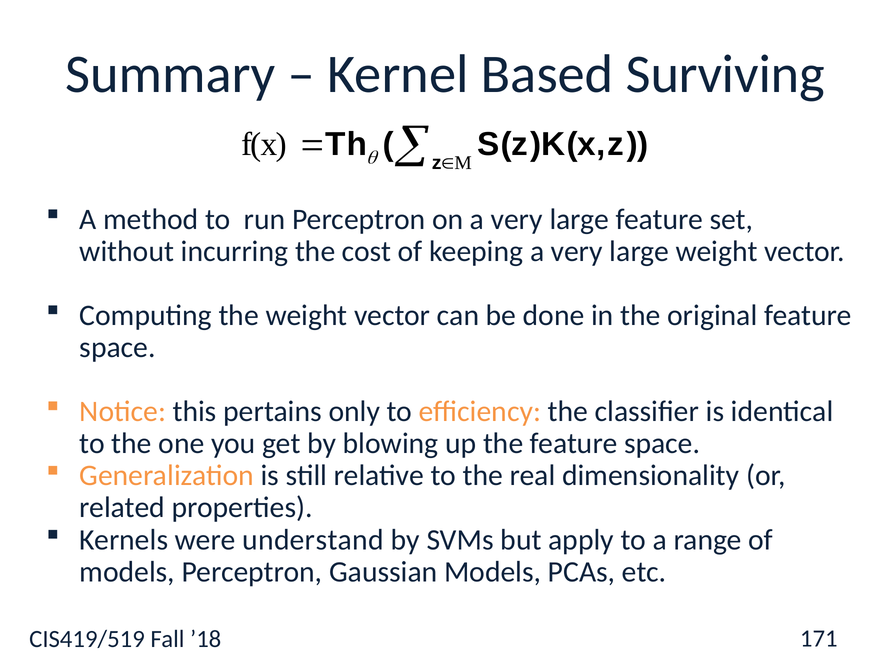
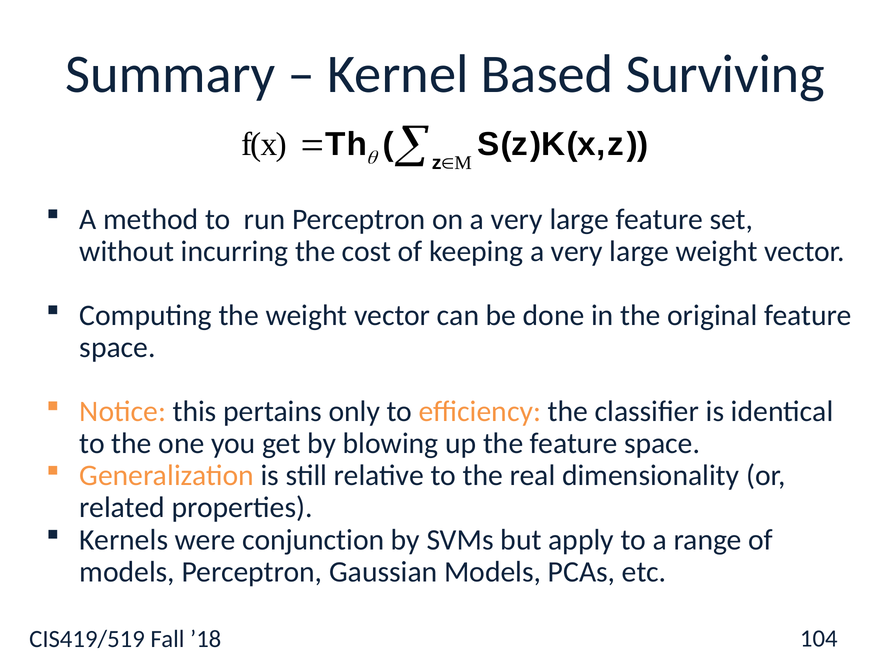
understand: understand -> conjunction
171: 171 -> 104
